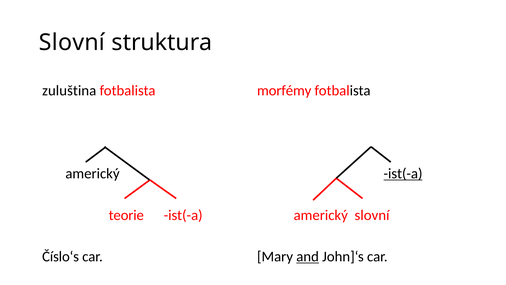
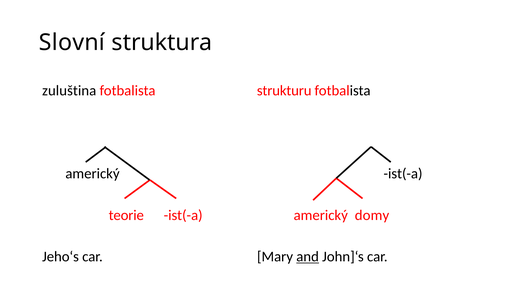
morfémy: morfémy -> strukturu
ist(-a at (403, 173) underline: present -> none
americký slovní: slovní -> domy
Číslo‘s: Číslo‘s -> Jeho‘s
